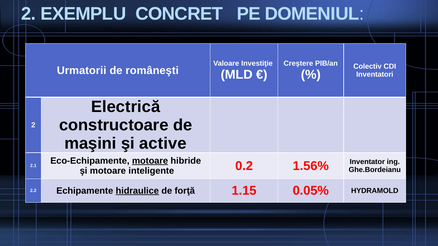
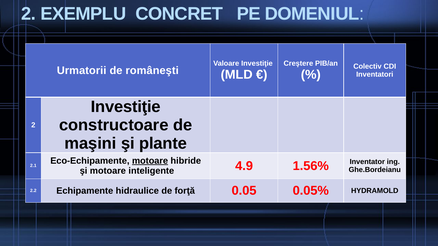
Electrică at (126, 107): Electrică -> Investiţie
active: active -> plante
0.2: 0.2 -> 4.9
hidraulice underline: present -> none
1.15: 1.15 -> 0.05
